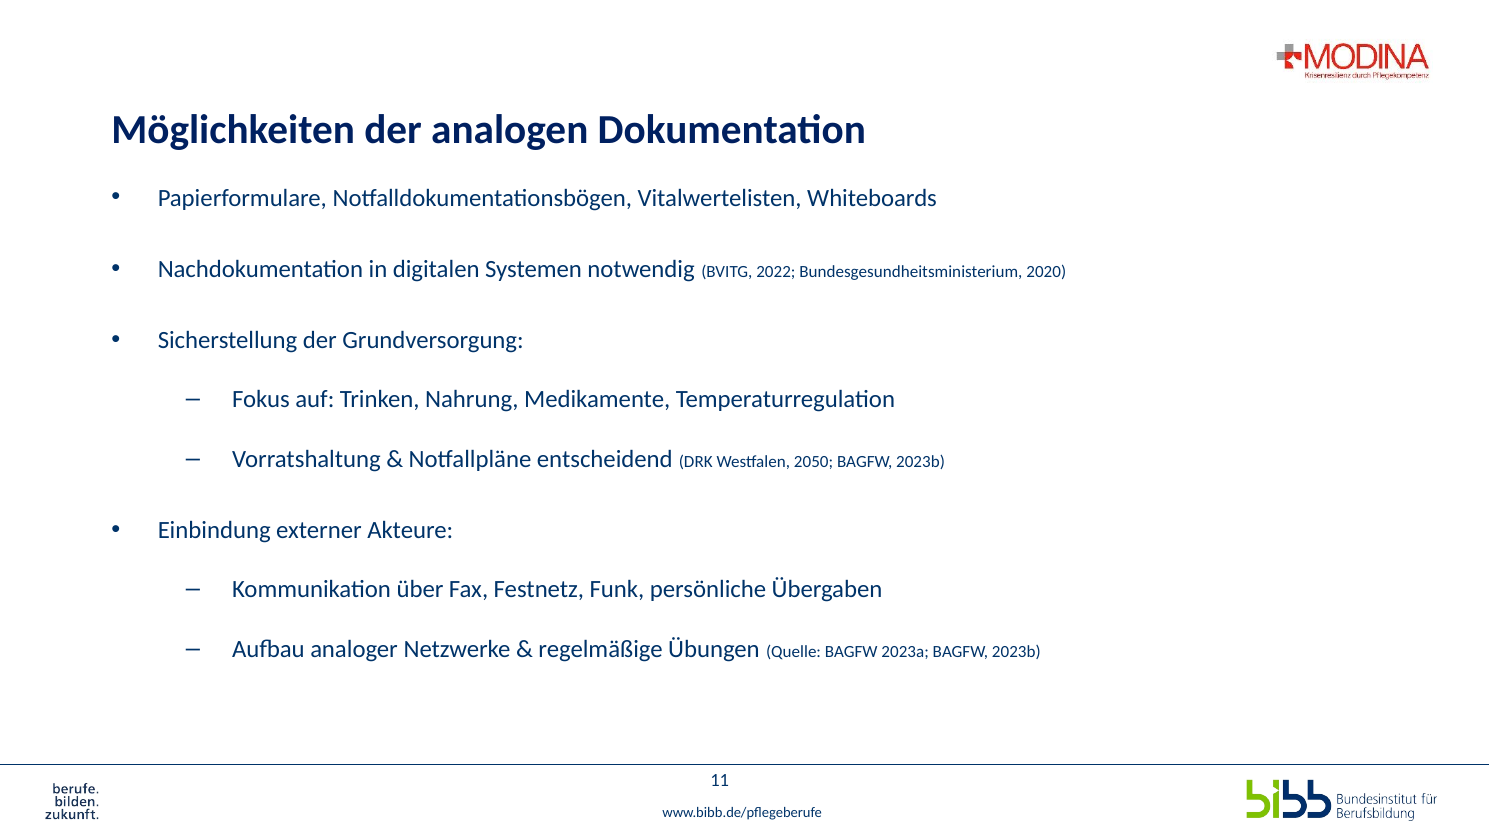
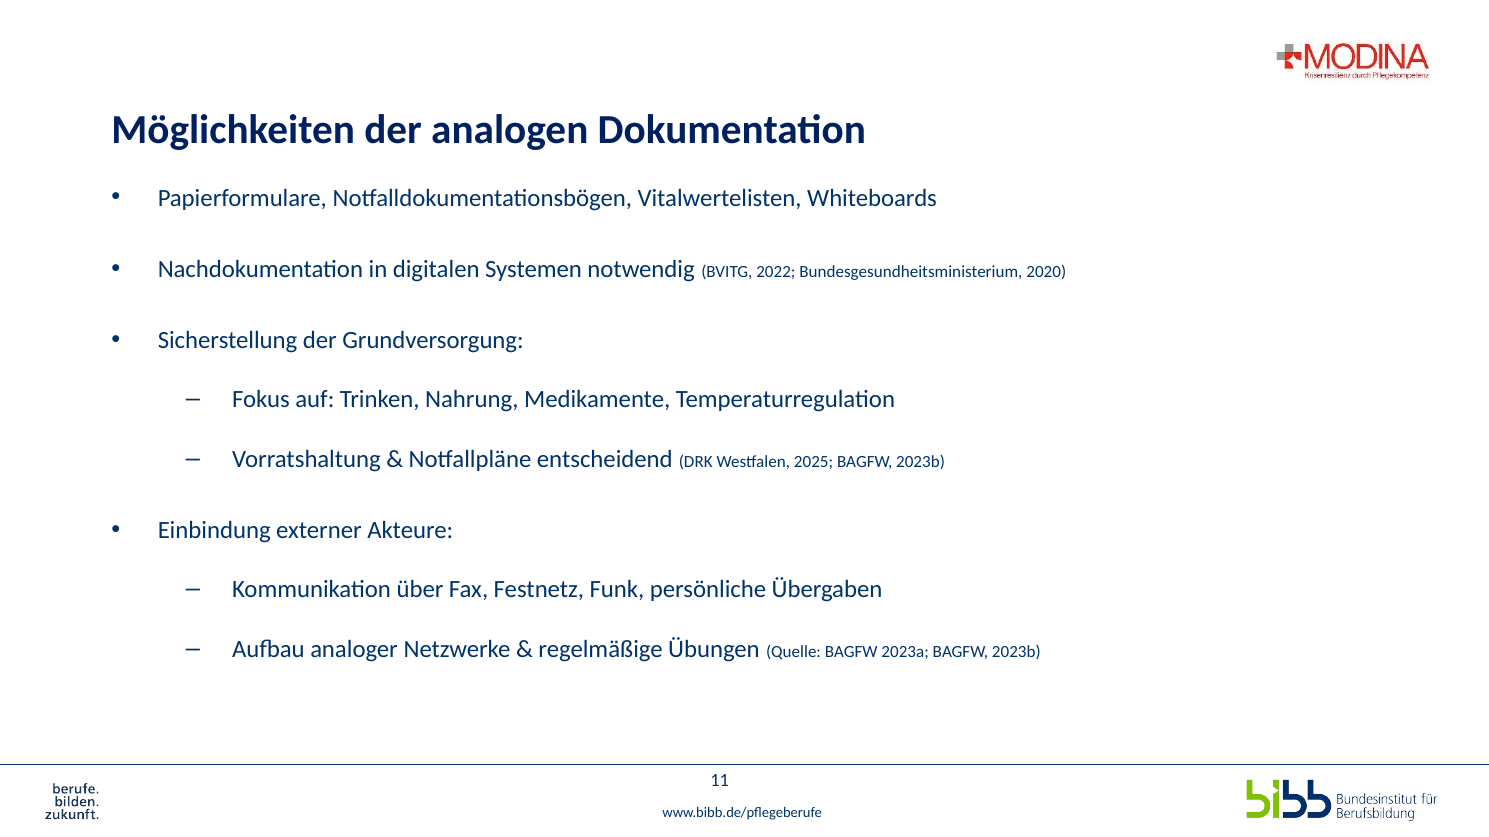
2050: 2050 -> 2025
